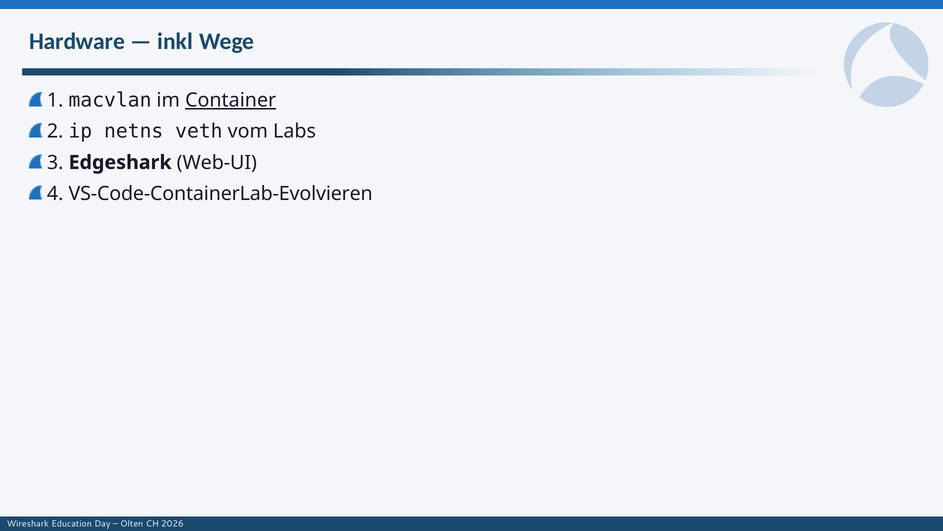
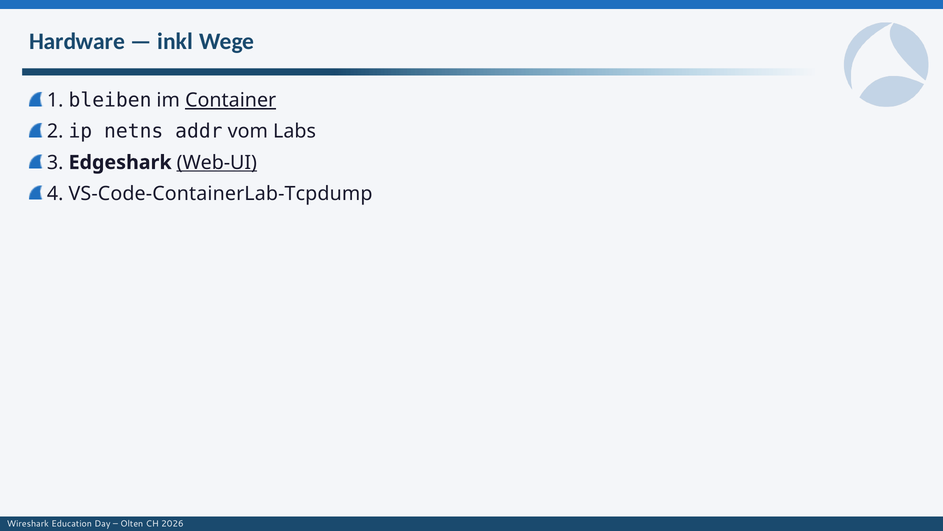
macvlan: macvlan -> bleiben
veth: veth -> addr
Web-UI underline: none -> present
VS-Code-ContainerLab-Evolvieren: VS-Code-ContainerLab-Evolvieren -> VS-Code-ContainerLab-Tcpdump
